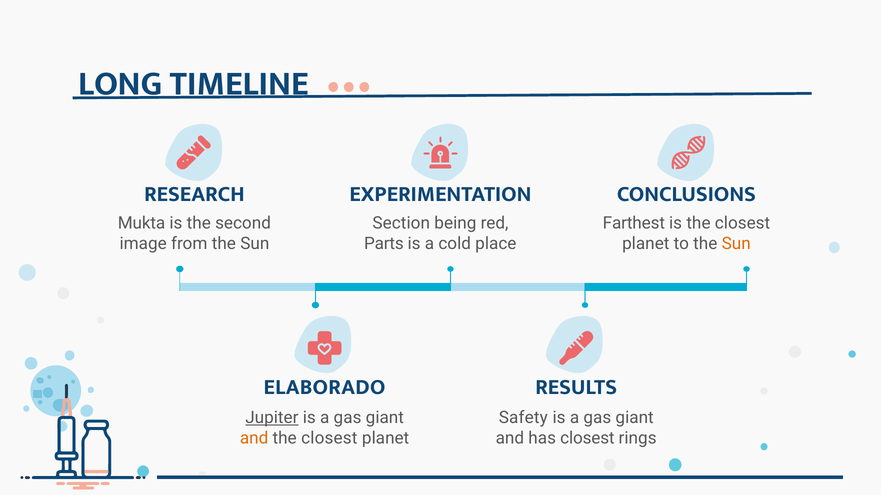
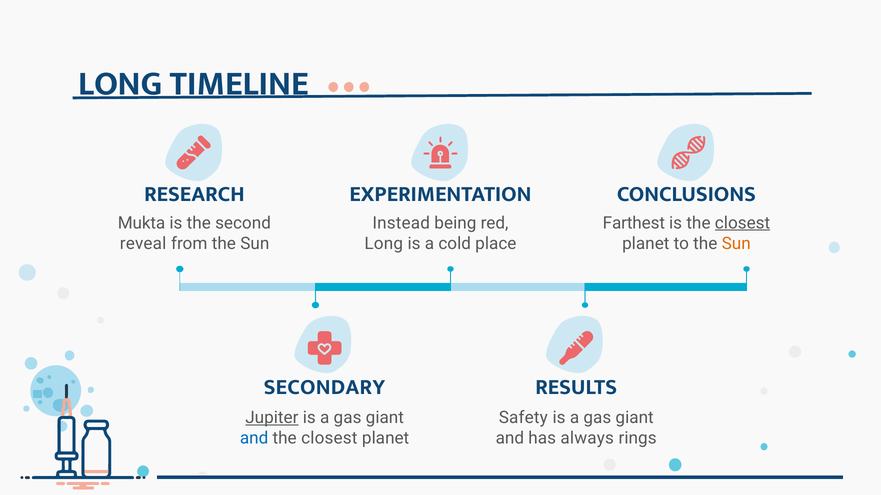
Section: Section -> Instead
closest at (743, 223) underline: none -> present
image: image -> reveal
Parts at (384, 244): Parts -> Long
ELABORADO: ELABORADO -> SECONDARY
and at (254, 439) colour: orange -> blue
has closest: closest -> always
